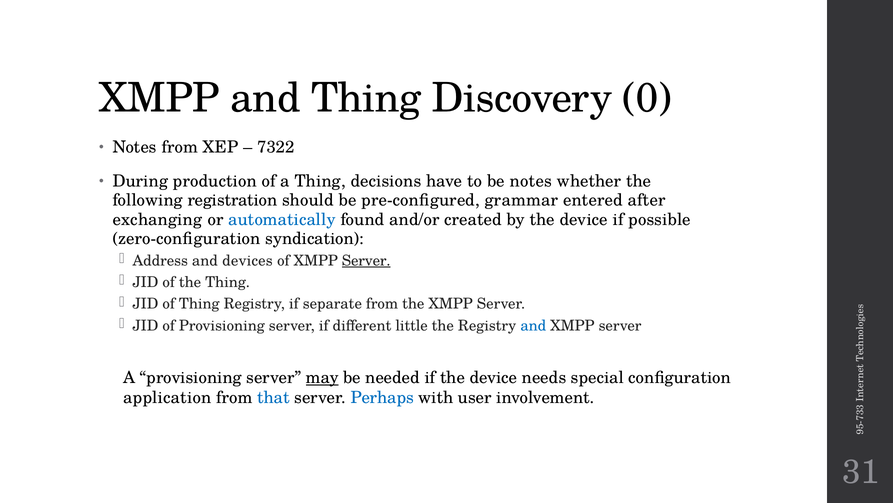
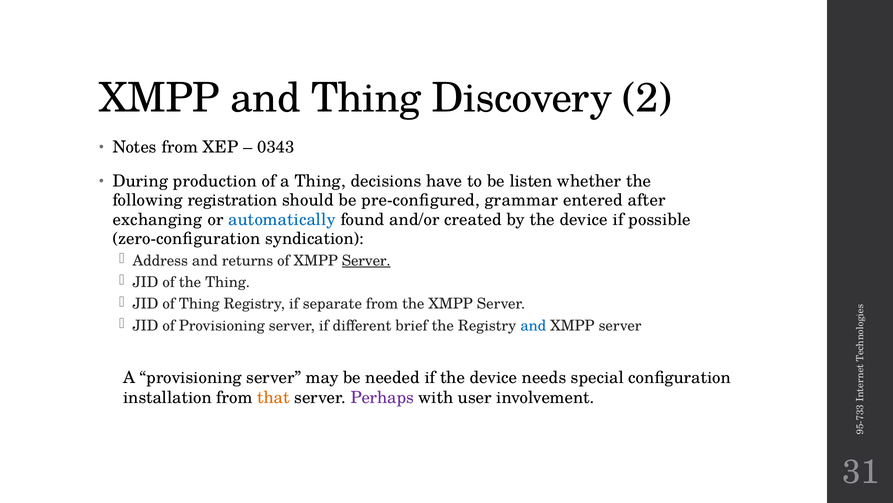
0: 0 -> 2
7322: 7322 -> 0343
be notes: notes -> listen
devices: devices -> returns
little: little -> brief
may underline: present -> none
application: application -> installation
that colour: blue -> orange
Perhaps colour: blue -> purple
